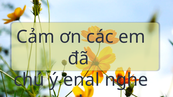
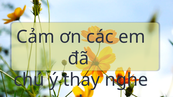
enal: enal -> thay
